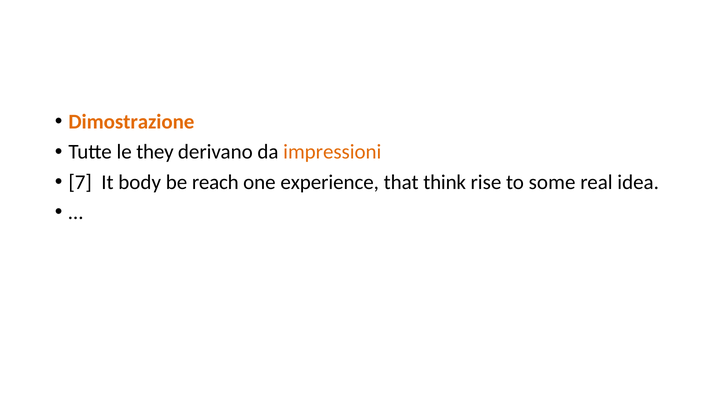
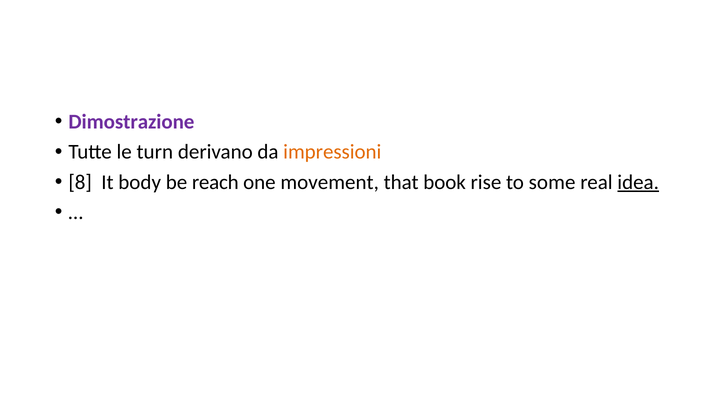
Dimostrazione colour: orange -> purple
they: they -> turn
7: 7 -> 8
experience: experience -> movement
think: think -> book
idea underline: none -> present
